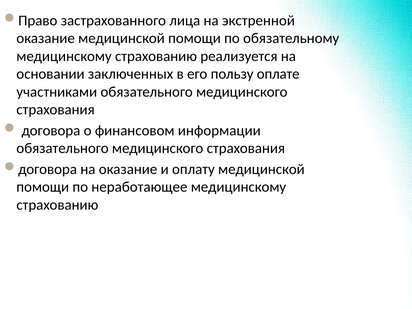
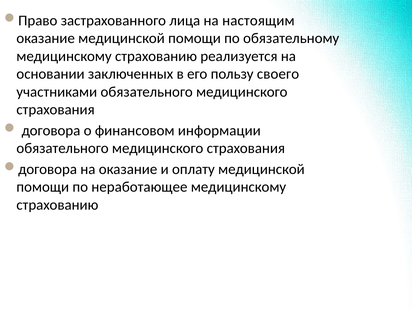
экстренной: экстренной -> настоящим
оплате: оплате -> своего
